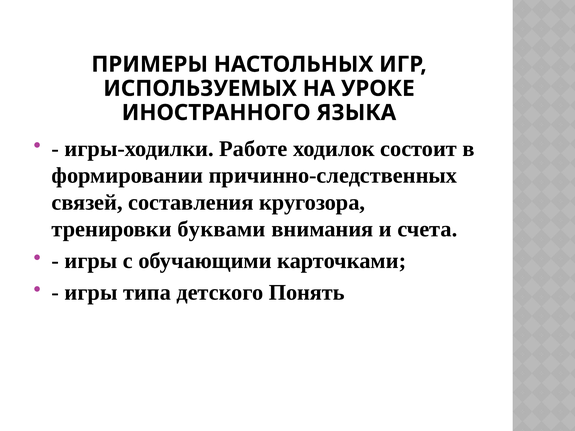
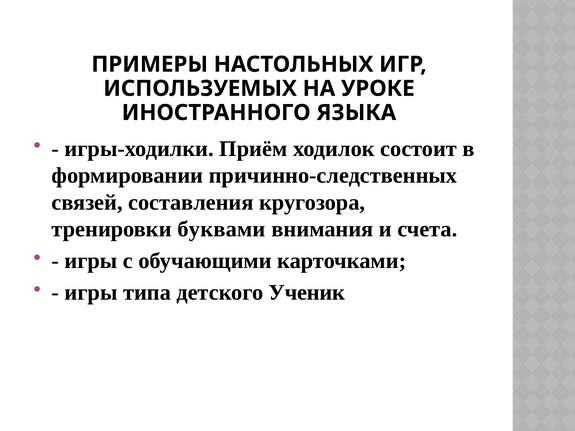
Работе: Работе -> Приём
Понять: Понять -> Ученик
